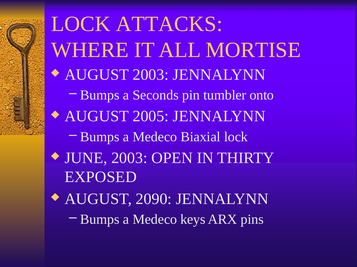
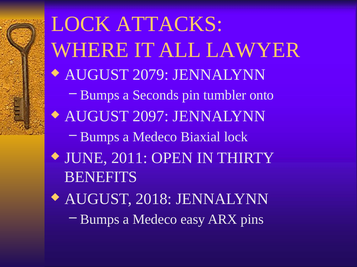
MORTISE: MORTISE -> LAWYER
AUGUST 2003: 2003 -> 2079
2005: 2005 -> 2097
JUNE 2003: 2003 -> 2011
EXPOSED: EXPOSED -> BENEFITS
2090: 2090 -> 2018
keys: keys -> easy
